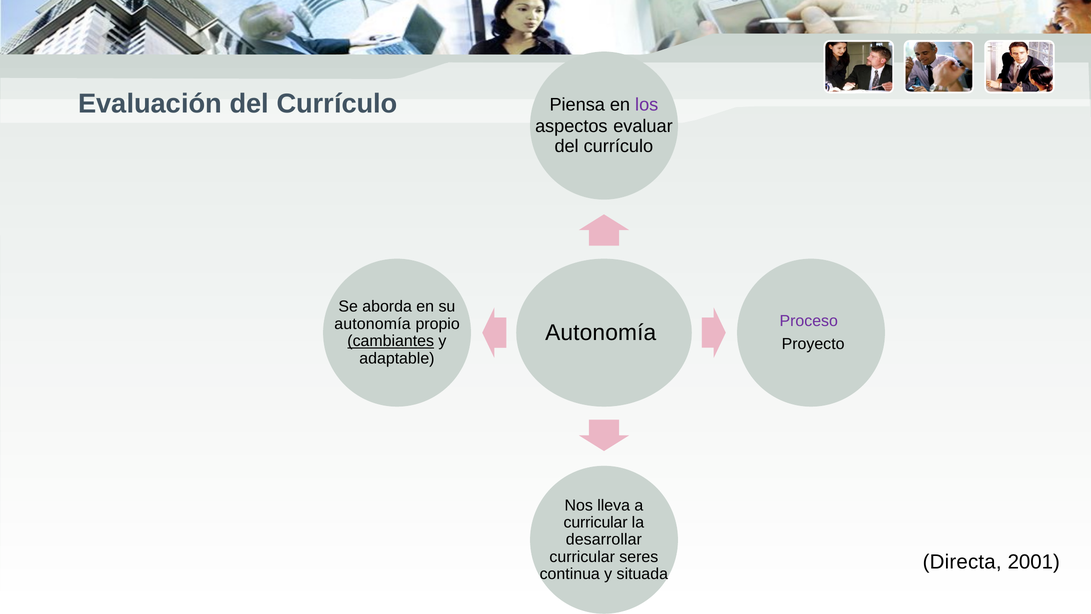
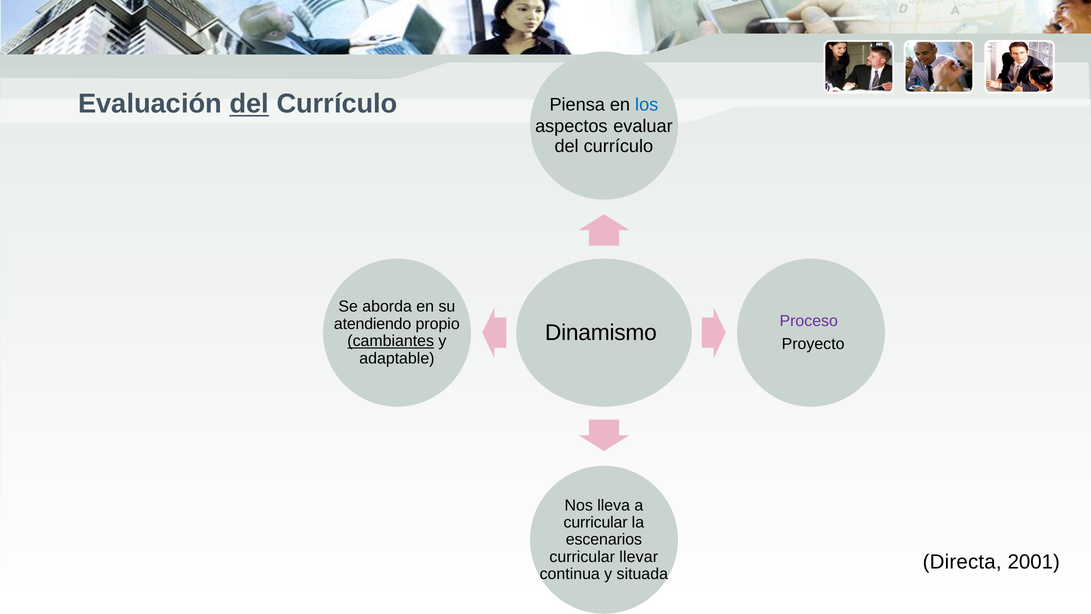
del at (249, 104) underline: none -> present
los colour: purple -> blue
autonomía at (372, 324): autonomía -> atendiendo
Autonomía at (601, 332): Autonomía -> Dinamismo
desarrollar: desarrollar -> escenarios
seres: seres -> llevar
